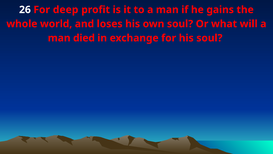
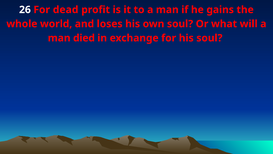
deep: deep -> dead
